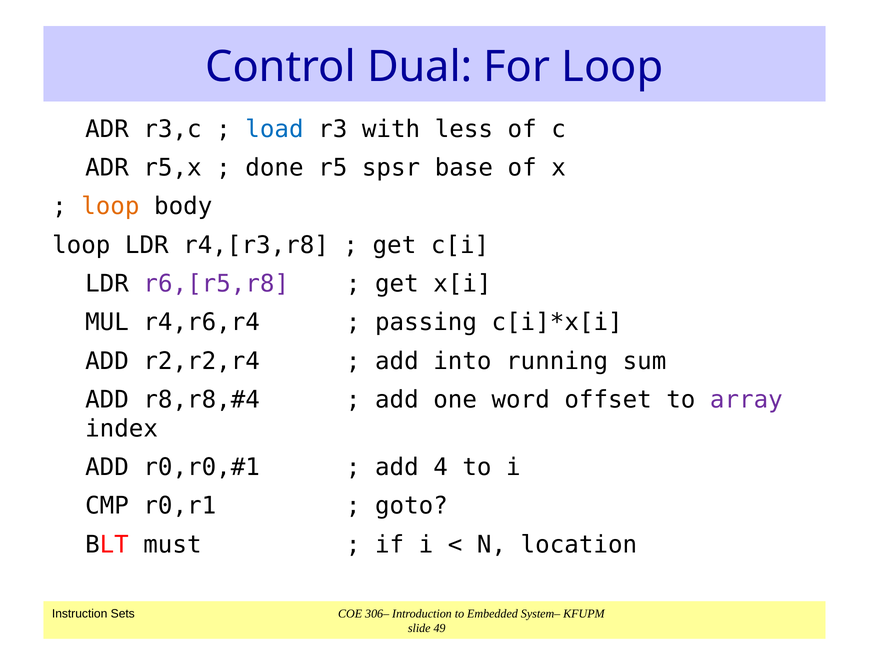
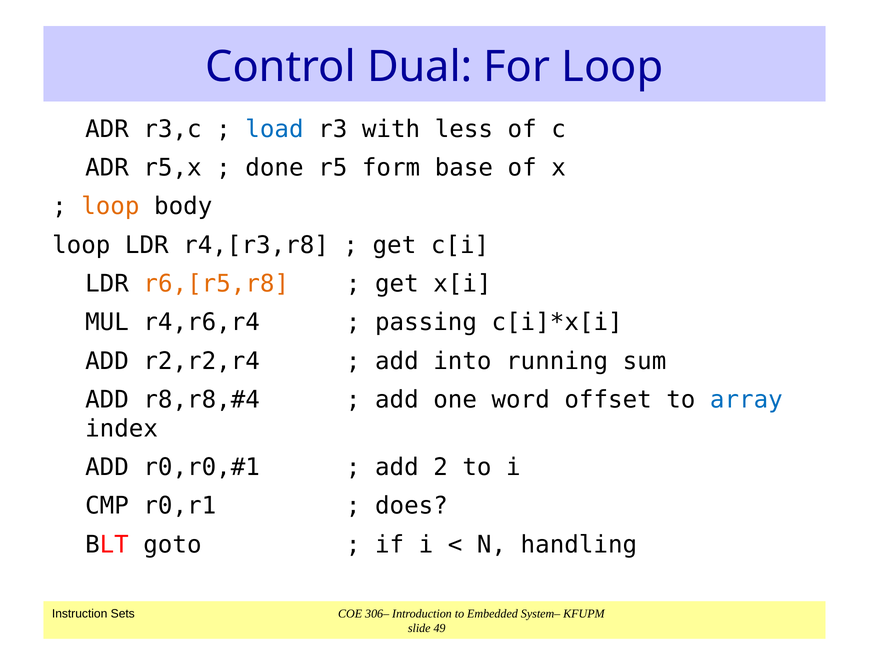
spsr: spsr -> form
r6,[r5,r8 colour: purple -> orange
array colour: purple -> blue
4: 4 -> 2
goto: goto -> does
must: must -> goto
location: location -> handling
